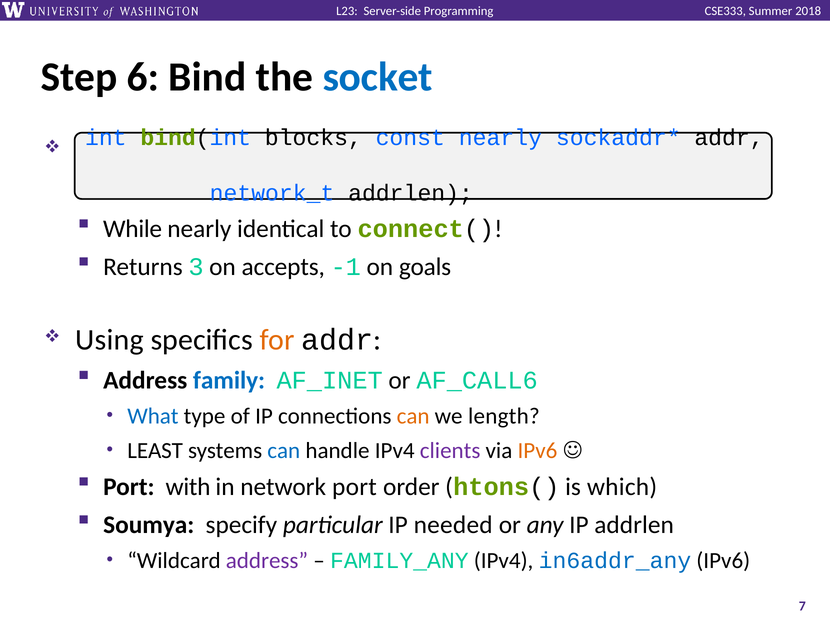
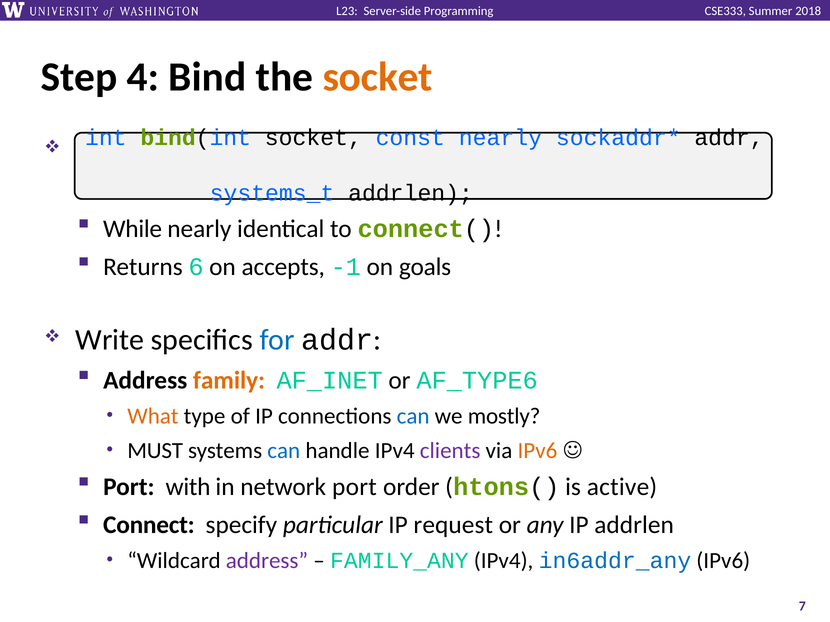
6: 6 -> 4
socket at (378, 77) colour: blue -> orange
bind(int blocks: blocks -> socket
network_t: network_t -> systems_t
3: 3 -> 6
Using: Using -> Write
for colour: orange -> blue
family colour: blue -> orange
AF_CALL6: AF_CALL6 -> AF_TYPE6
What colour: blue -> orange
can at (413, 416) colour: orange -> blue
length: length -> mostly
LEAST: LEAST -> MUST
which: which -> active
Soumya: Soumya -> Connect
needed: needed -> request
